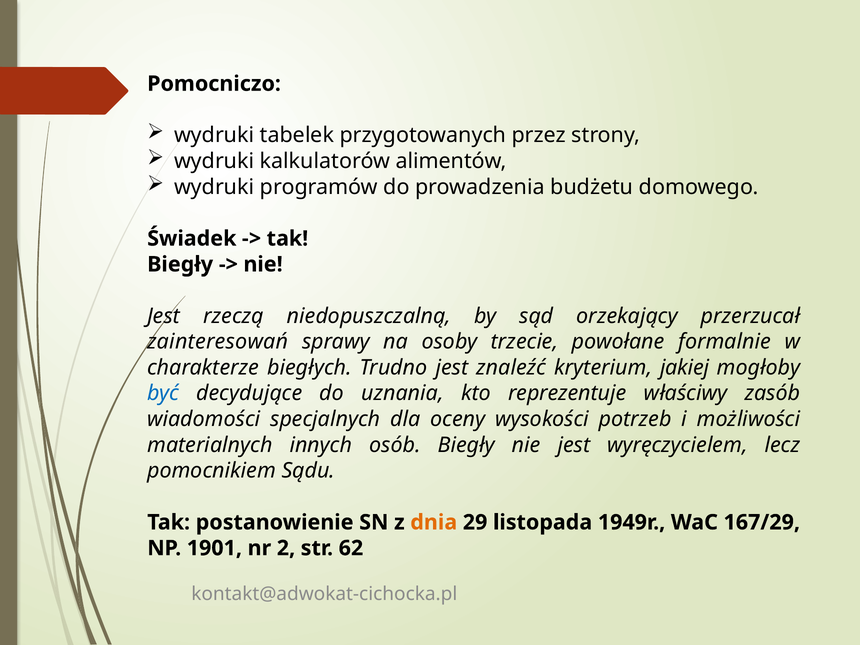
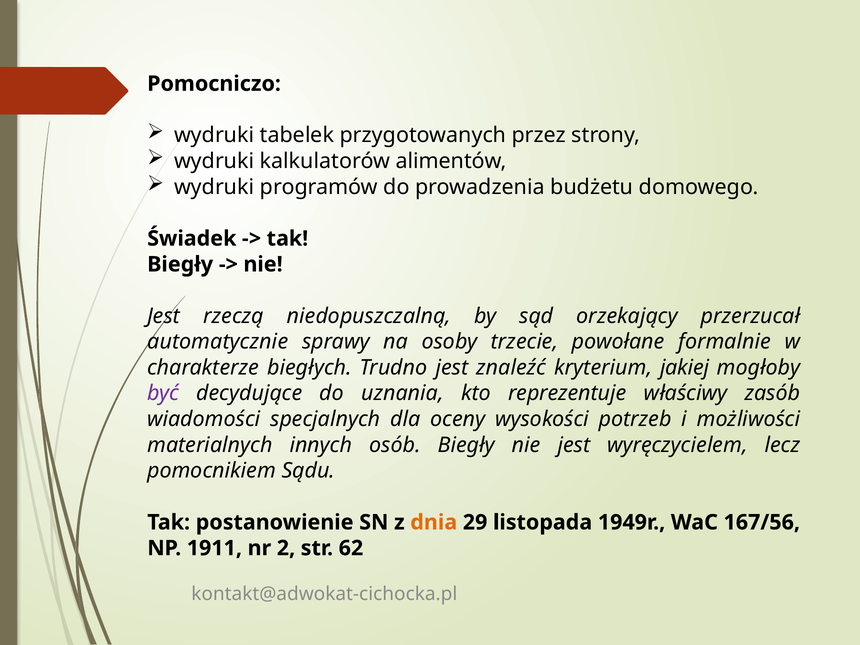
zainteresowań: zainteresowań -> automatycznie
być colour: blue -> purple
167/29: 167/29 -> 167/56
1901: 1901 -> 1911
